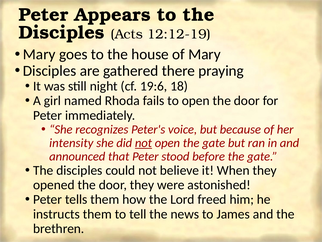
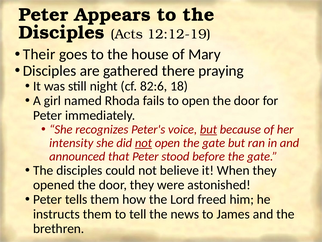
Mary at (39, 54): Mary -> Their
19:6: 19:6 -> 82:6
but at (208, 129) underline: none -> present
